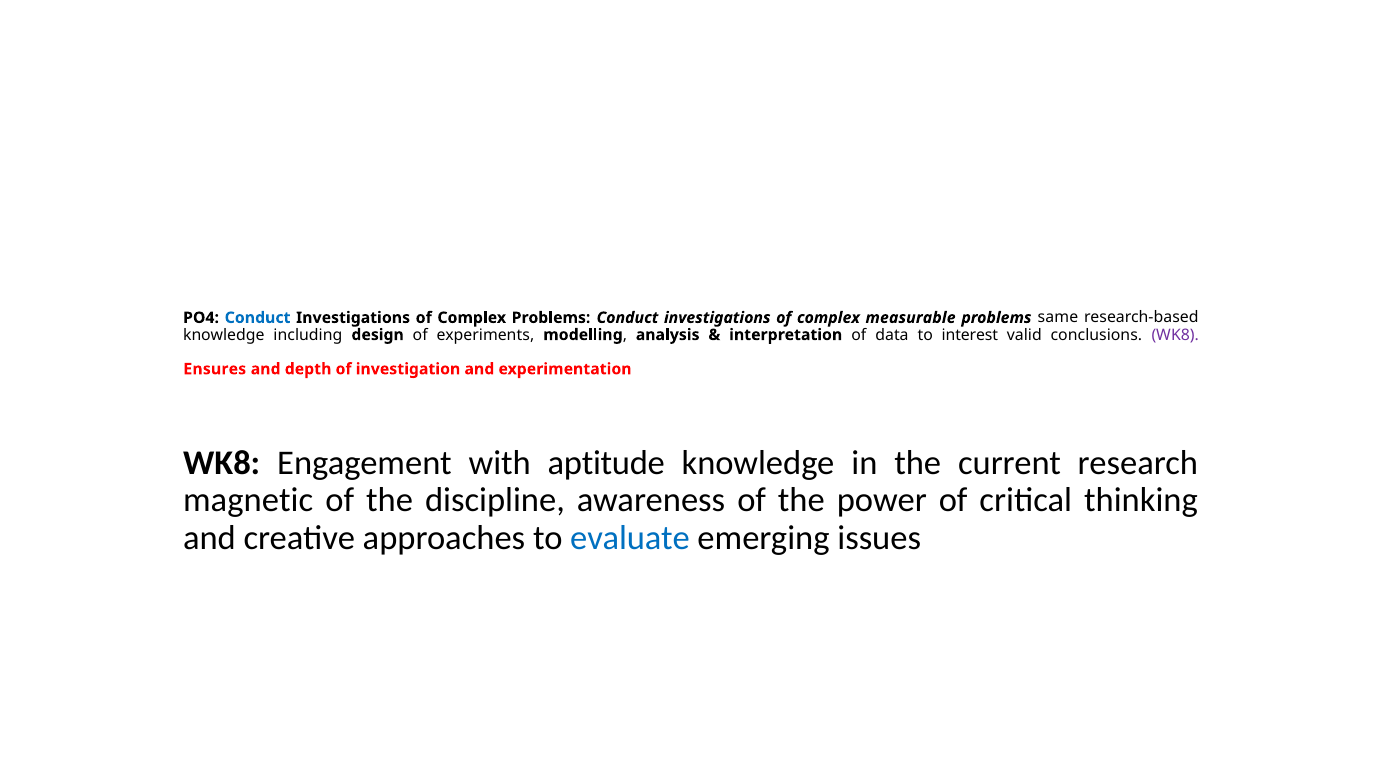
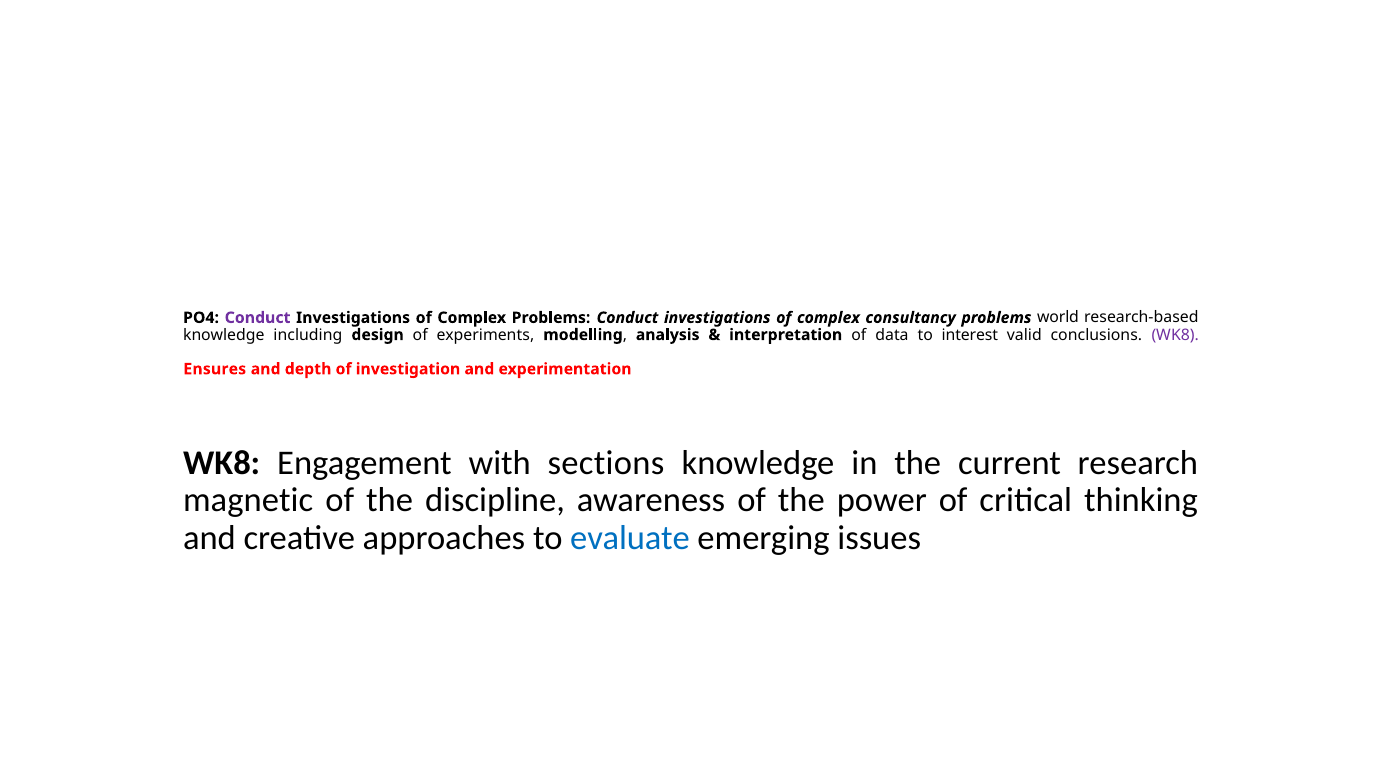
Conduct at (258, 317) colour: blue -> purple
measurable: measurable -> consultancy
same: same -> world
aptitude: aptitude -> sections
